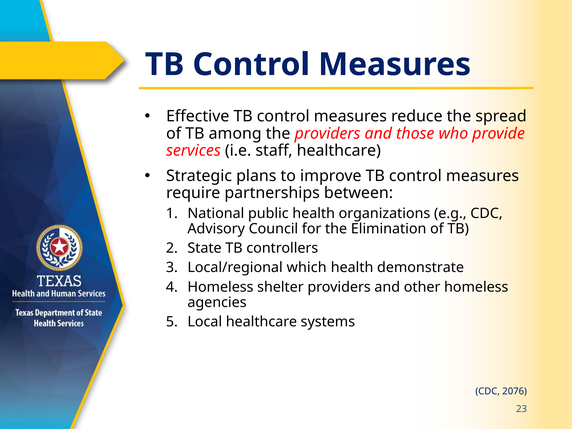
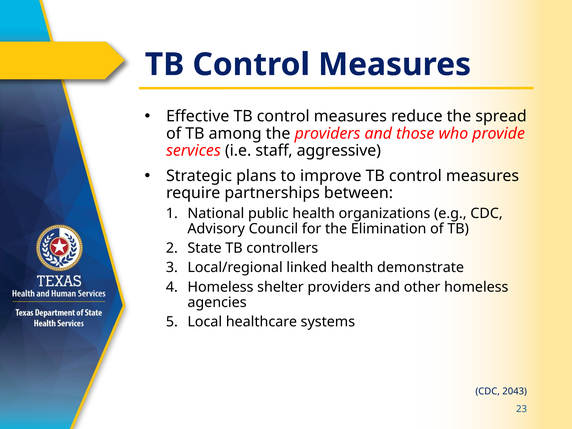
staff healthcare: healthcare -> aggressive
which: which -> linked
2076: 2076 -> 2043
